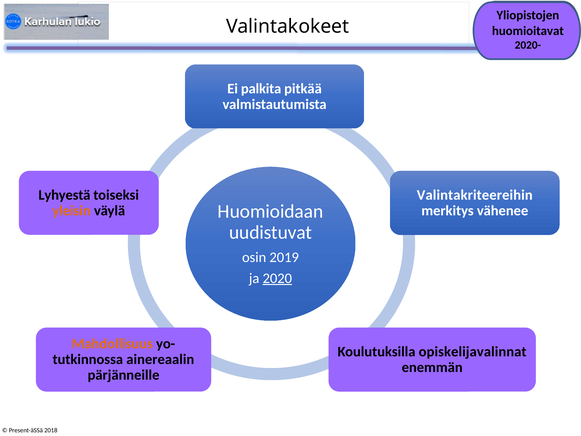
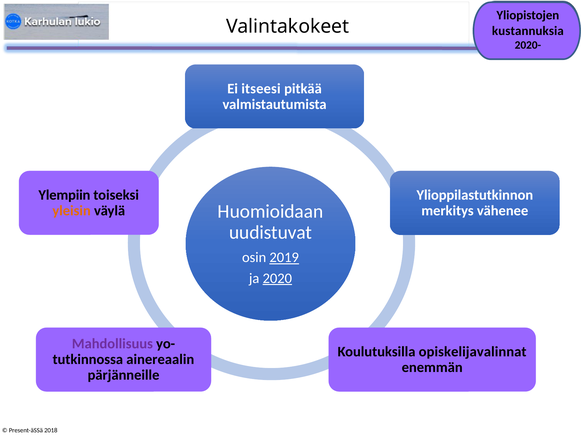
huomioitavat: huomioitavat -> kustannuksia
palkita: palkita -> itseesi
Lyhyestä: Lyhyestä -> Ylempiin
Valintakriteereihin: Valintakriteereihin -> Ylioppilastutkinnon
2019 underline: none -> present
Mahdollisuus colour: orange -> purple
